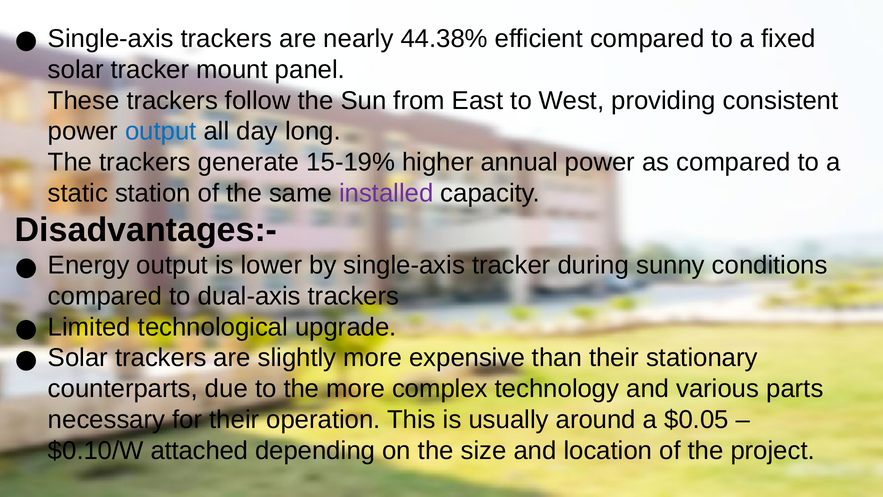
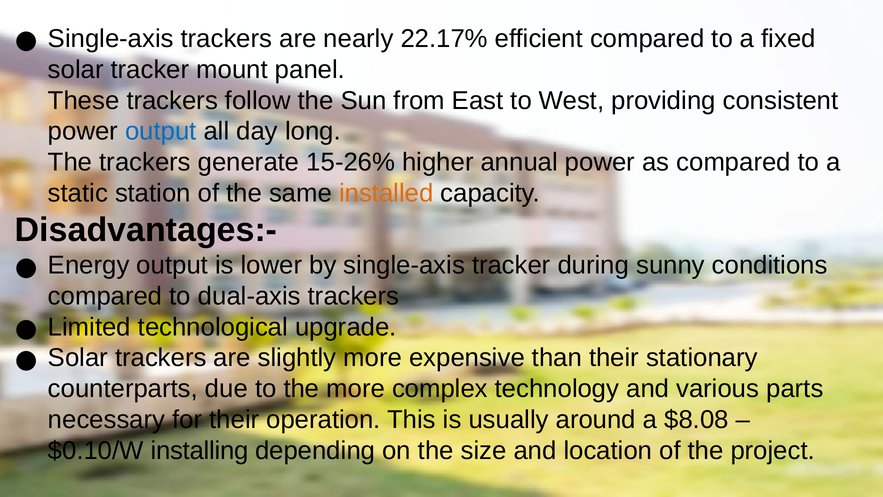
44.38%: 44.38% -> 22.17%
15-19%: 15-19% -> 15-26%
installed colour: purple -> orange
$0.05: $0.05 -> $8.08
attached: attached -> installing
